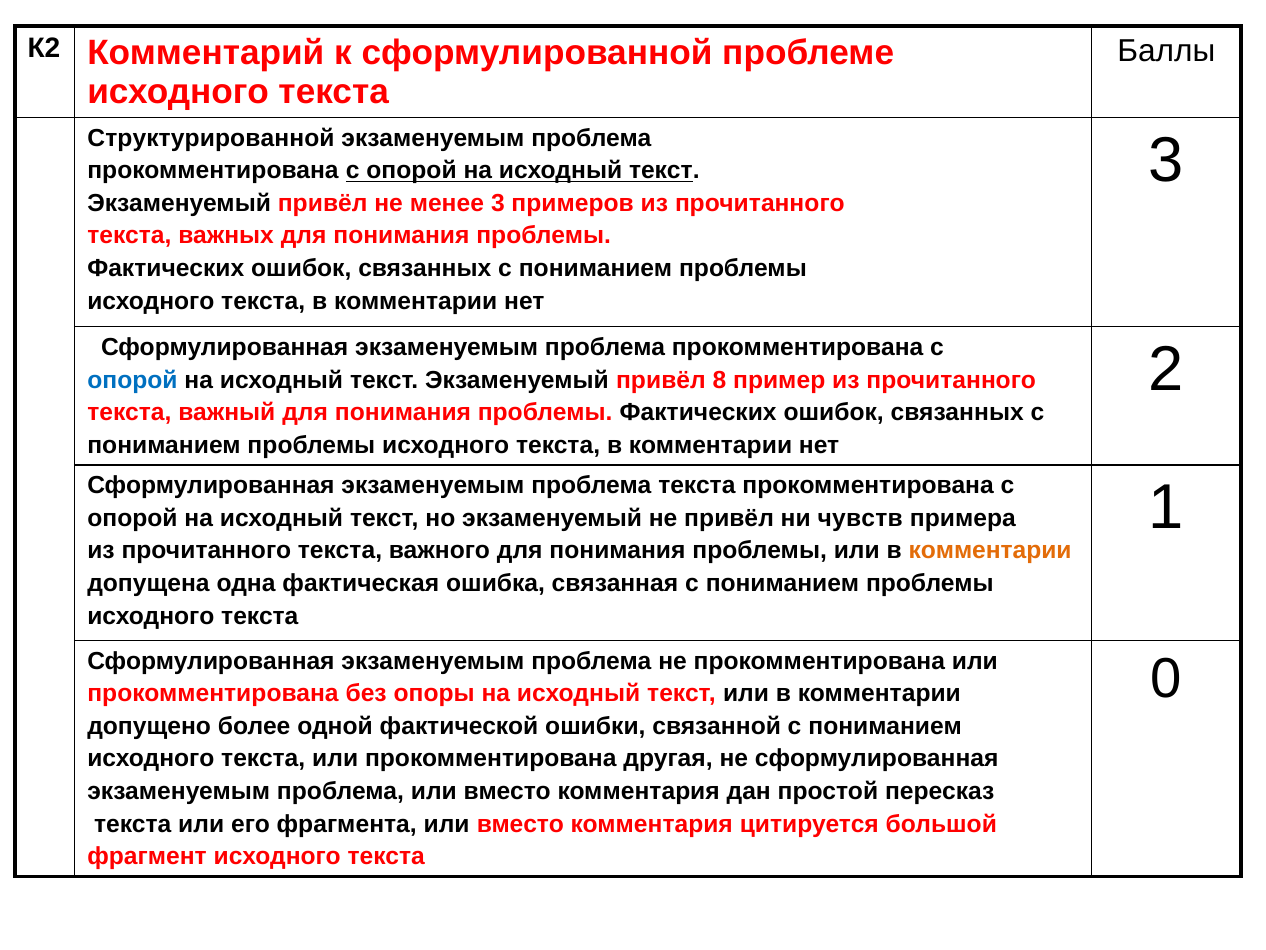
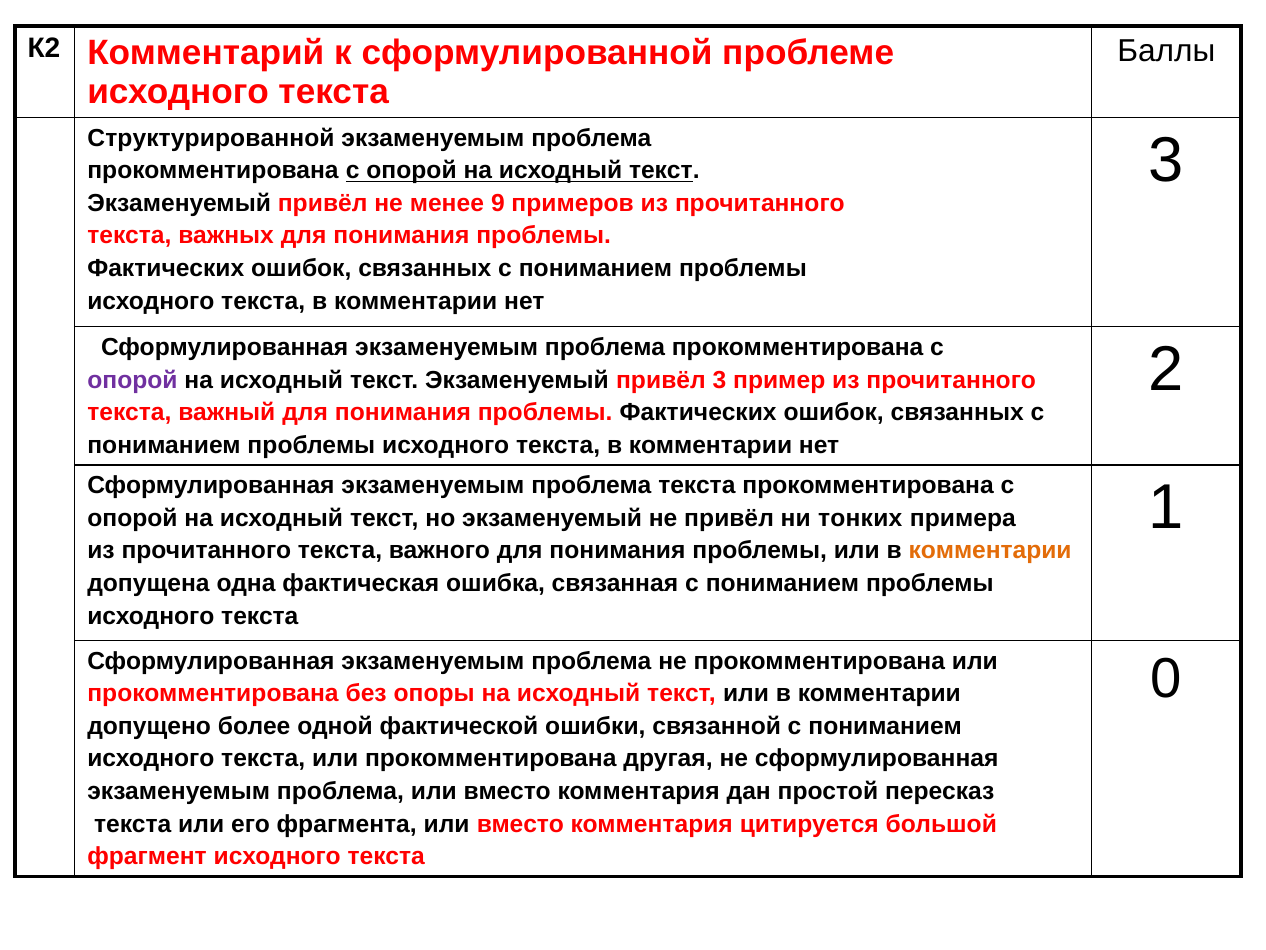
менее 3: 3 -> 9
опорой at (132, 380) colour: blue -> purple
привёл 8: 8 -> 3
чувств: чувств -> тонких
